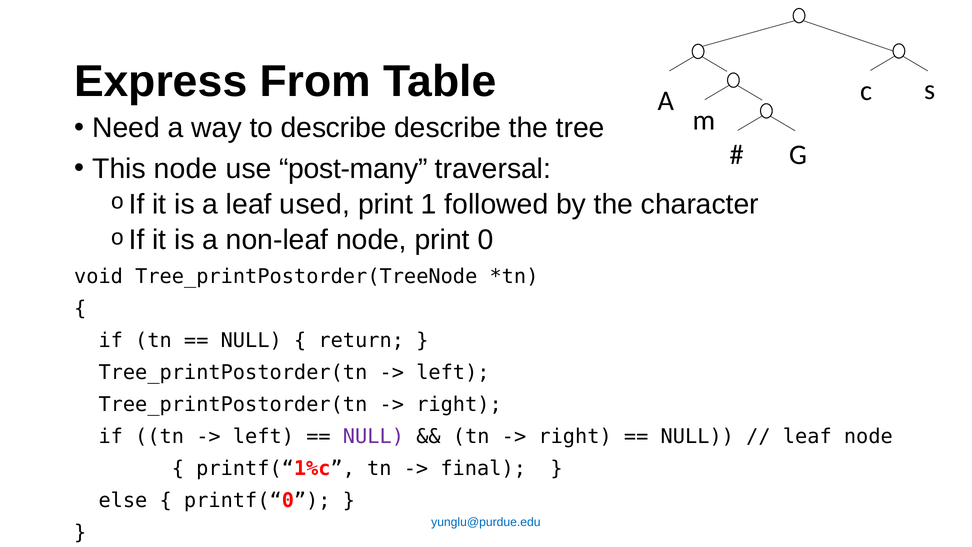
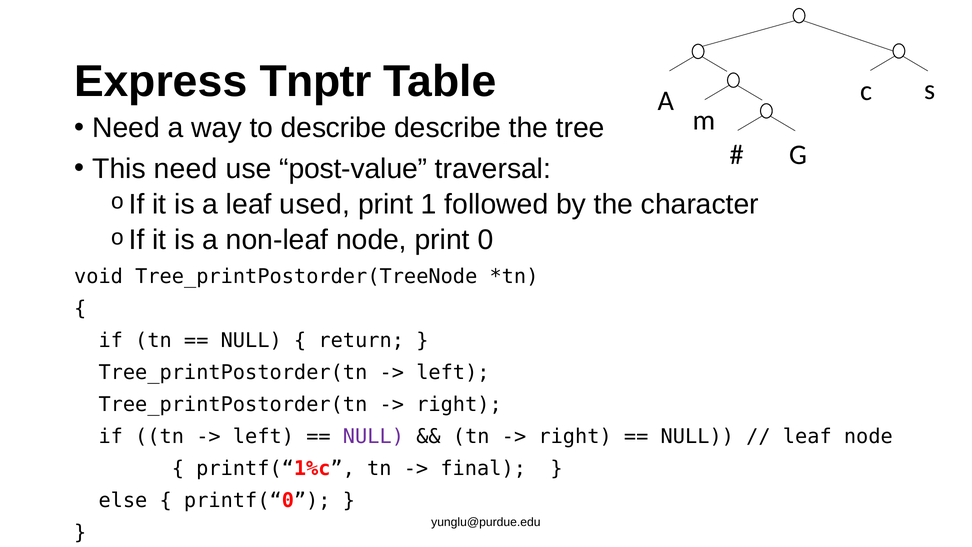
From: From -> Tnptr
This node: node -> need
post-many: post-many -> post-value
yunglu@purdue.edu colour: blue -> black
